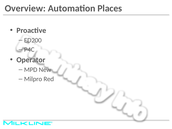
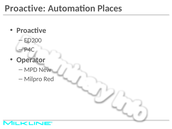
Overview at (25, 8): Overview -> Proactive
